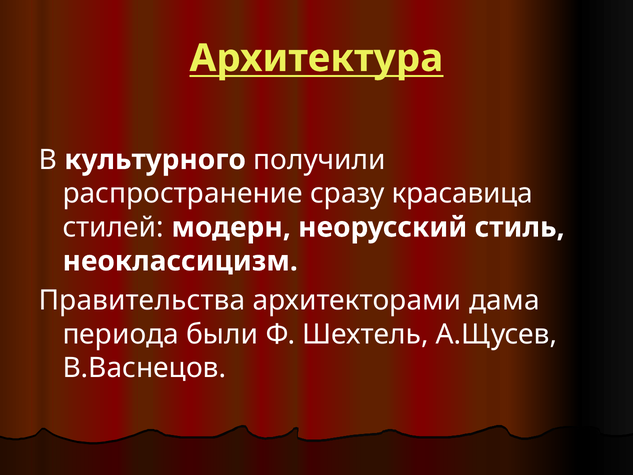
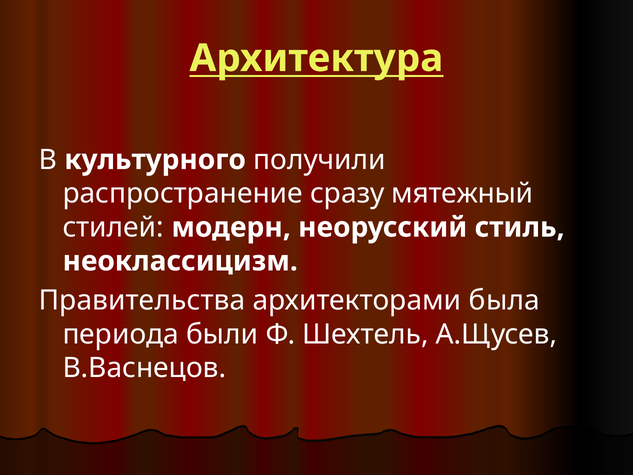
красавица: красавица -> мятежный
дама: дама -> была
